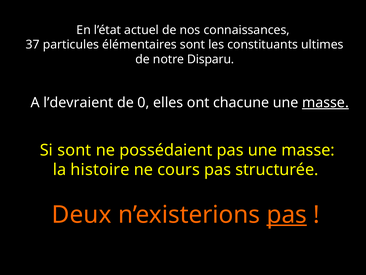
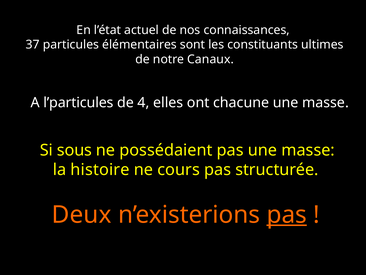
Disparu: Disparu -> Canaux
l’devraient: l’devraient -> l’particules
0: 0 -> 4
masse at (325, 102) underline: present -> none
Si sont: sont -> sous
